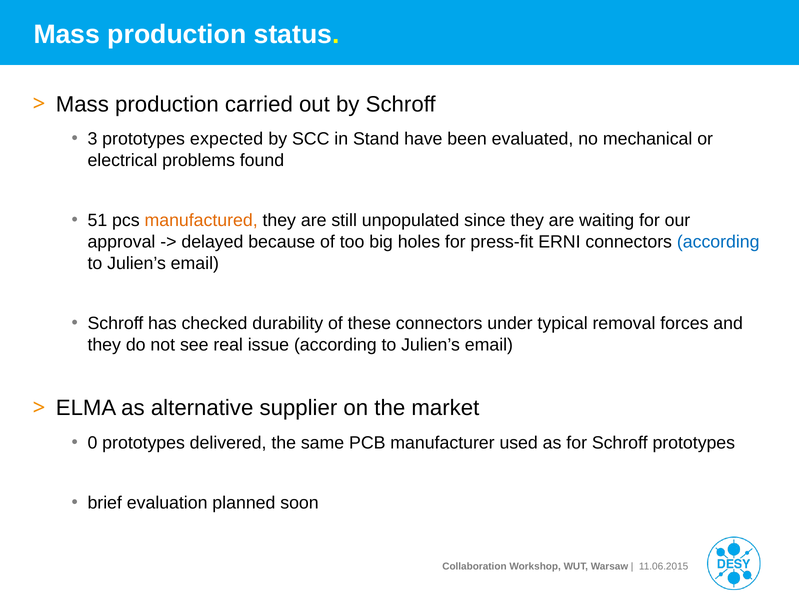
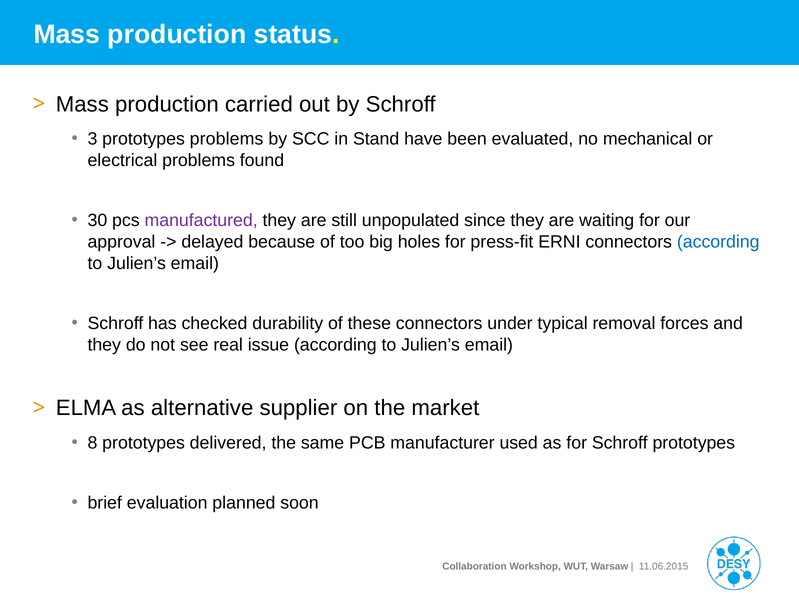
prototypes expected: expected -> problems
51: 51 -> 30
manufactured colour: orange -> purple
0: 0 -> 8
